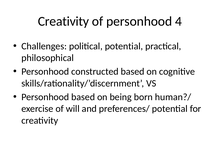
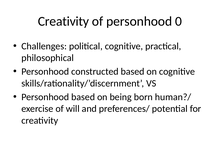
4: 4 -> 0
political potential: potential -> cognitive
